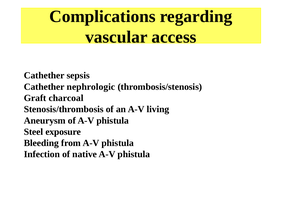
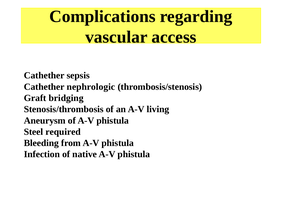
charcoal: charcoal -> bridging
exposure: exposure -> required
